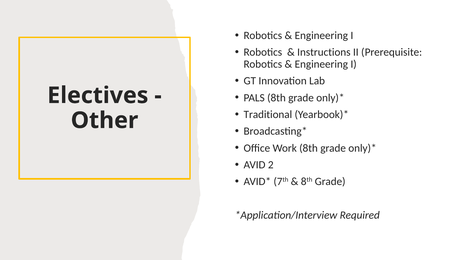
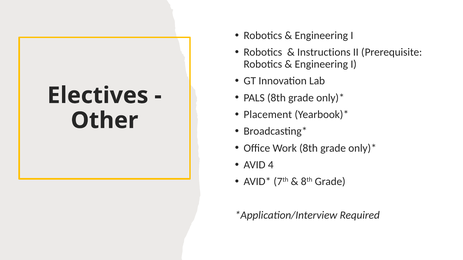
Traditional: Traditional -> Placement
2: 2 -> 4
